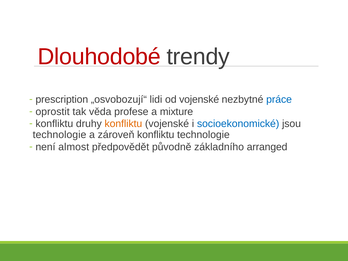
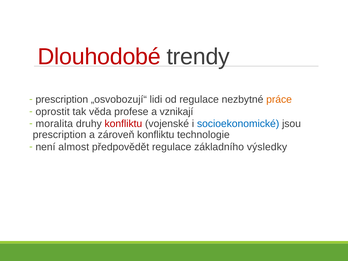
od vojenské: vojenské -> regulace
práce colour: blue -> orange
mixture: mixture -> vznikají
konfliktu at (54, 124): konfliktu -> moralita
konfliktu at (123, 124) colour: orange -> red
technologie at (60, 135): technologie -> prescription
předpovědět původně: původně -> regulace
arranged: arranged -> výsledky
